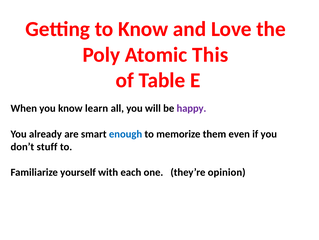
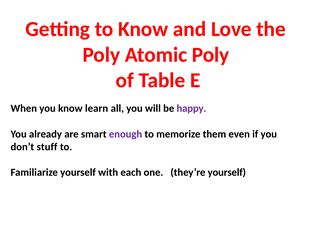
Atomic This: This -> Poly
enough colour: blue -> purple
they’re opinion: opinion -> yourself
